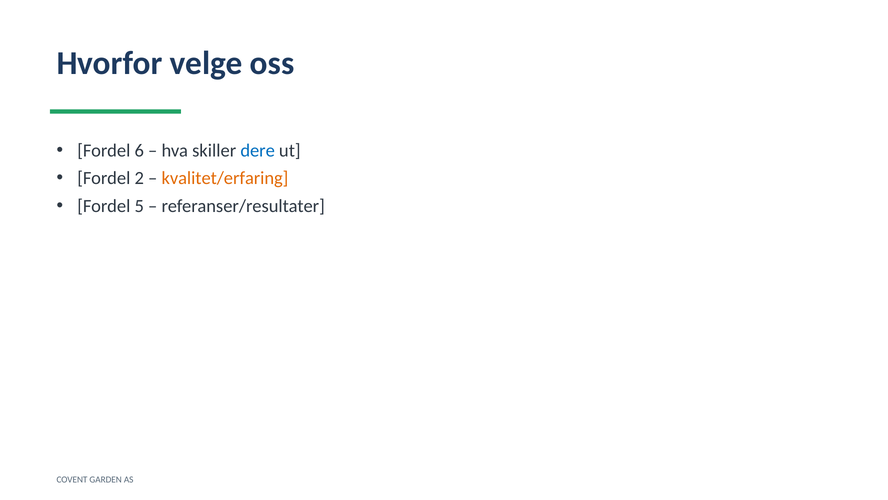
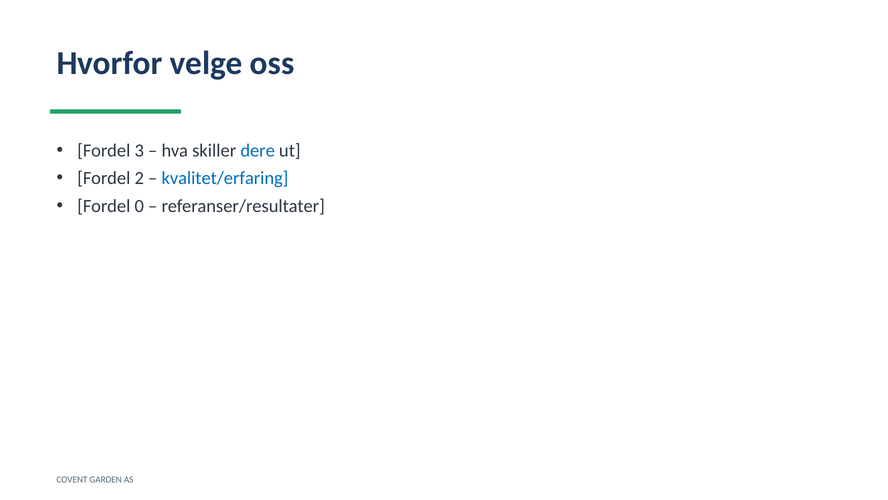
6: 6 -> 3
kvalitet/erfaring colour: orange -> blue
5: 5 -> 0
